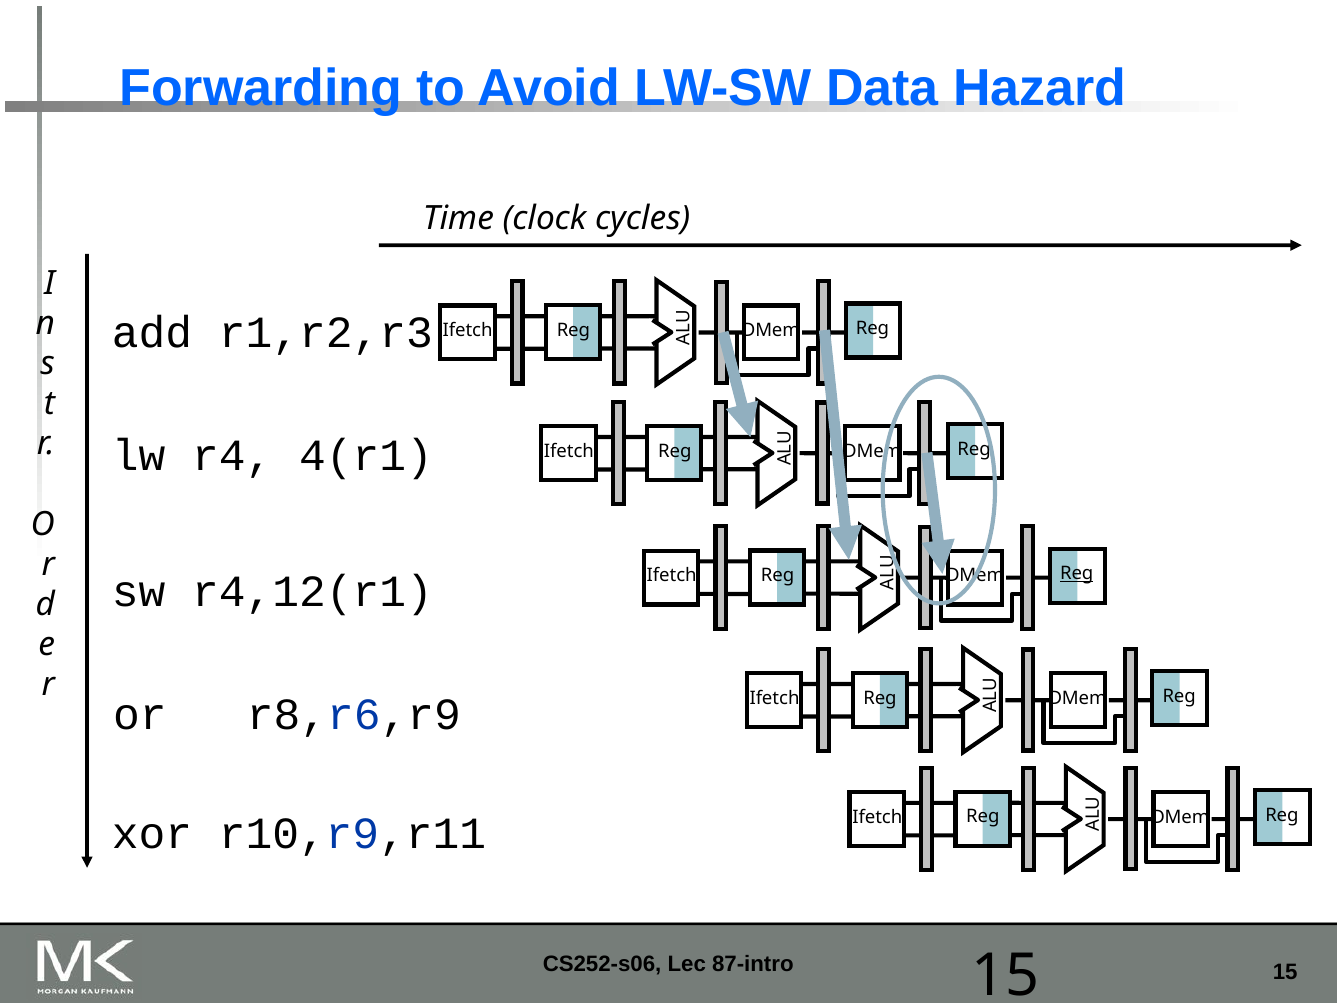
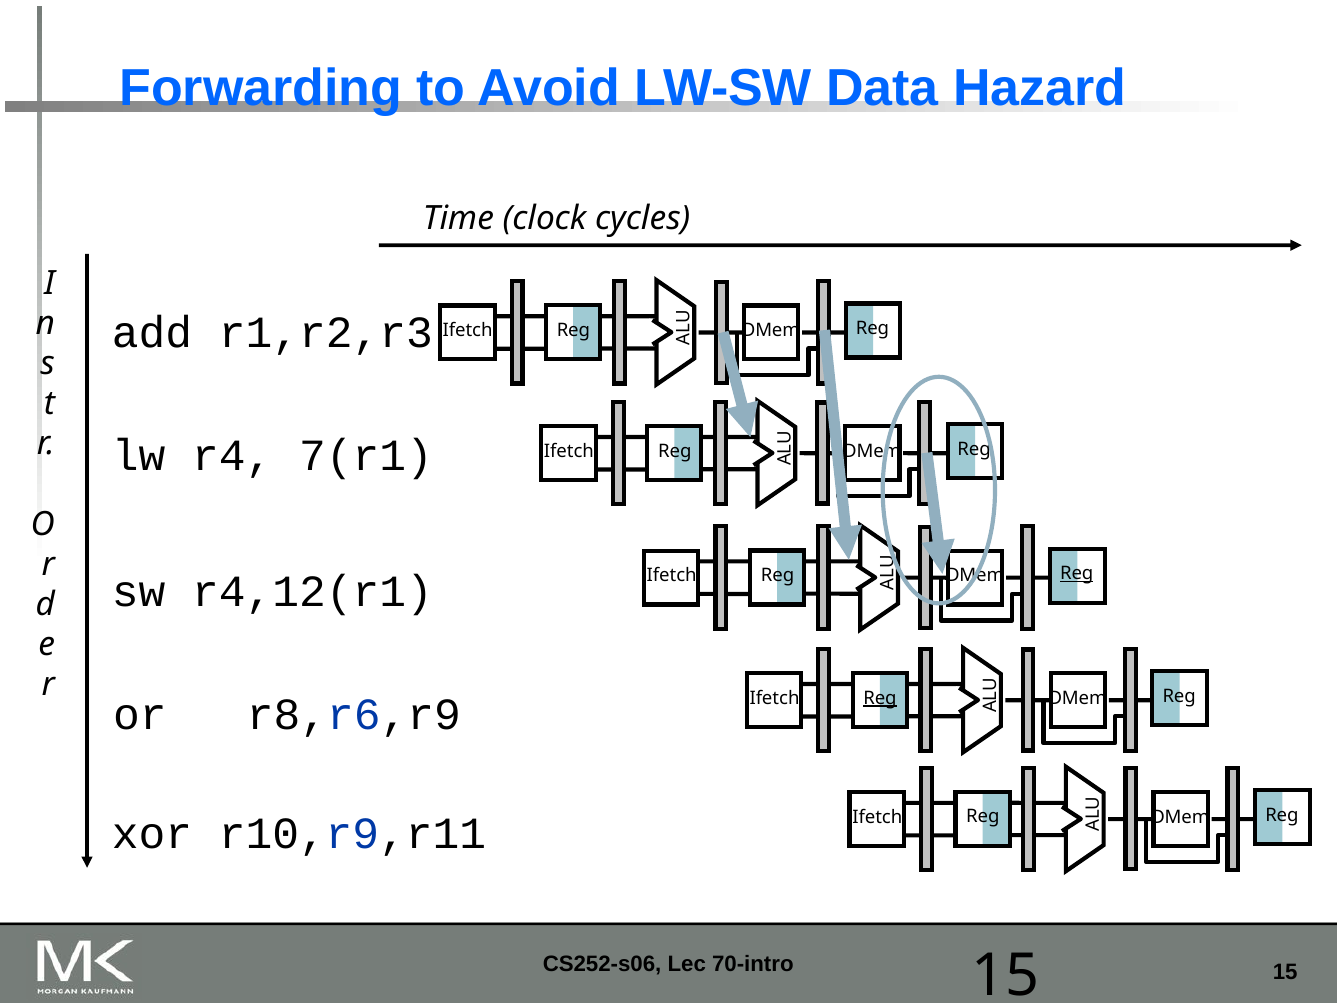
4(r1: 4(r1 -> 7(r1
Reg at (880, 698) underline: none -> present
87-intro: 87-intro -> 70-intro
